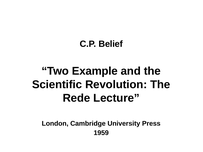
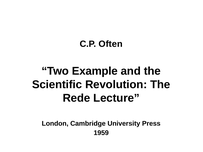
Belief: Belief -> Often
